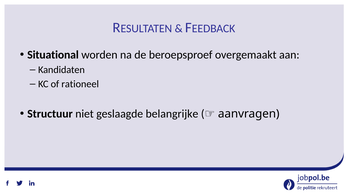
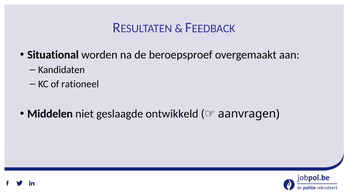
Structuur: Structuur -> Middelen
belangrijke: belangrijke -> ontwikkeld
